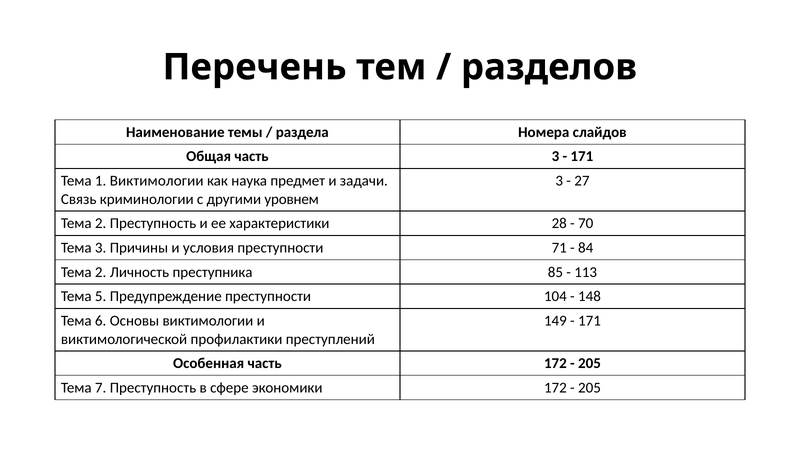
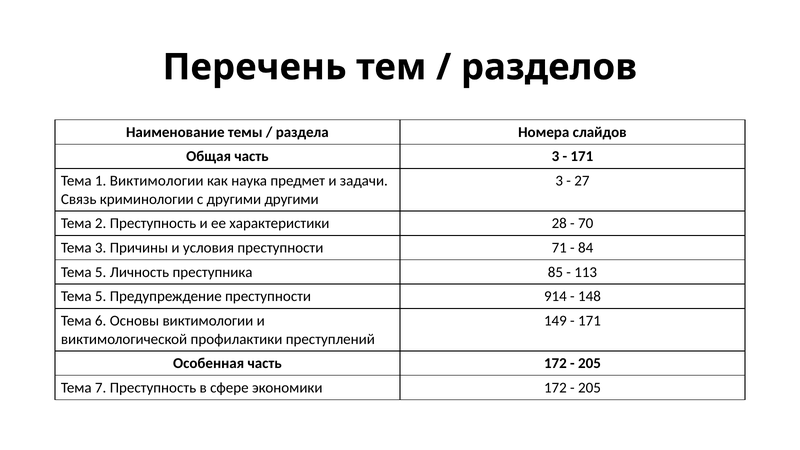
другими уровнем: уровнем -> другими
2 at (101, 272): 2 -> 5
104: 104 -> 914
